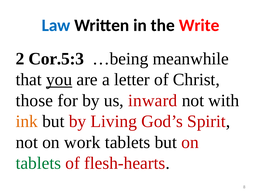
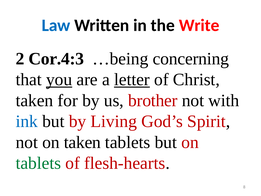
Cor.5:3: Cor.5:3 -> Cor.4:3
meanwhile: meanwhile -> concerning
letter underline: none -> present
those at (34, 100): those -> taken
inward: inward -> brother
ink colour: orange -> blue
on work: work -> taken
